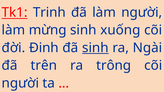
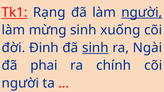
Trinh: Trinh -> Rạng
người at (142, 12) underline: none -> present
trên: trên -> phai
trông: trông -> chính
